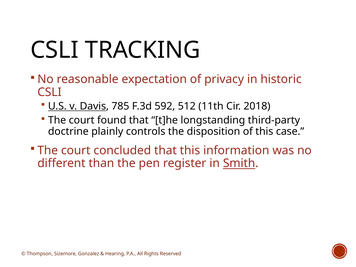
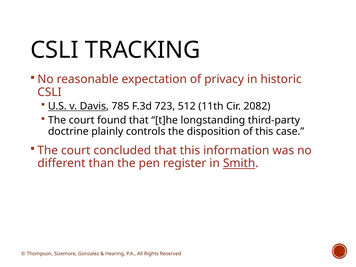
592: 592 -> 723
2018: 2018 -> 2082
